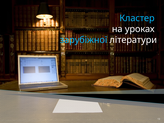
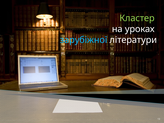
Кластер colour: light blue -> light green
